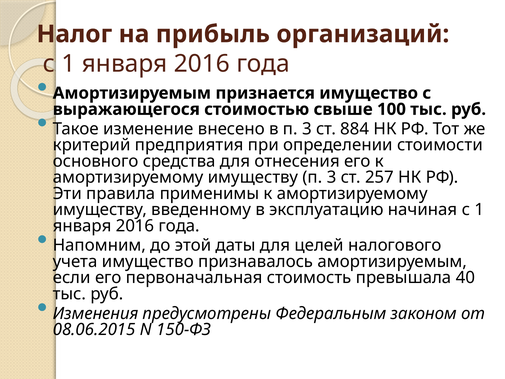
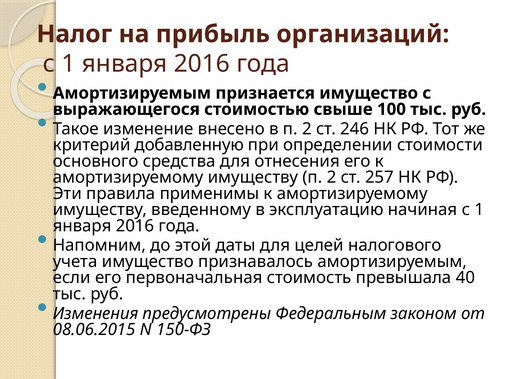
в п 3: 3 -> 2
884: 884 -> 246
предприятия: предприятия -> добавленную
имуществу п 3: 3 -> 2
